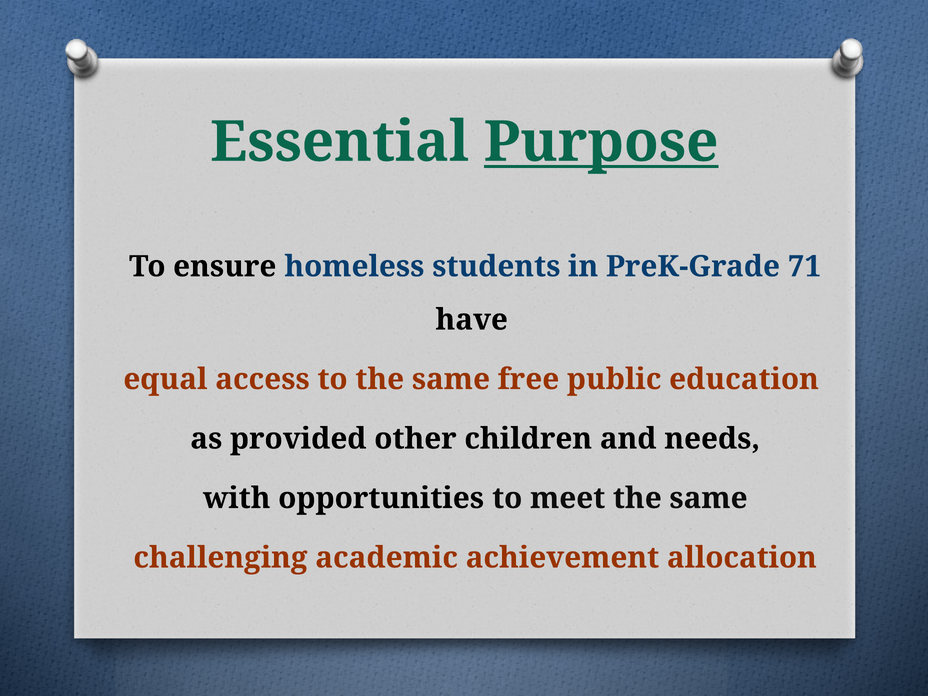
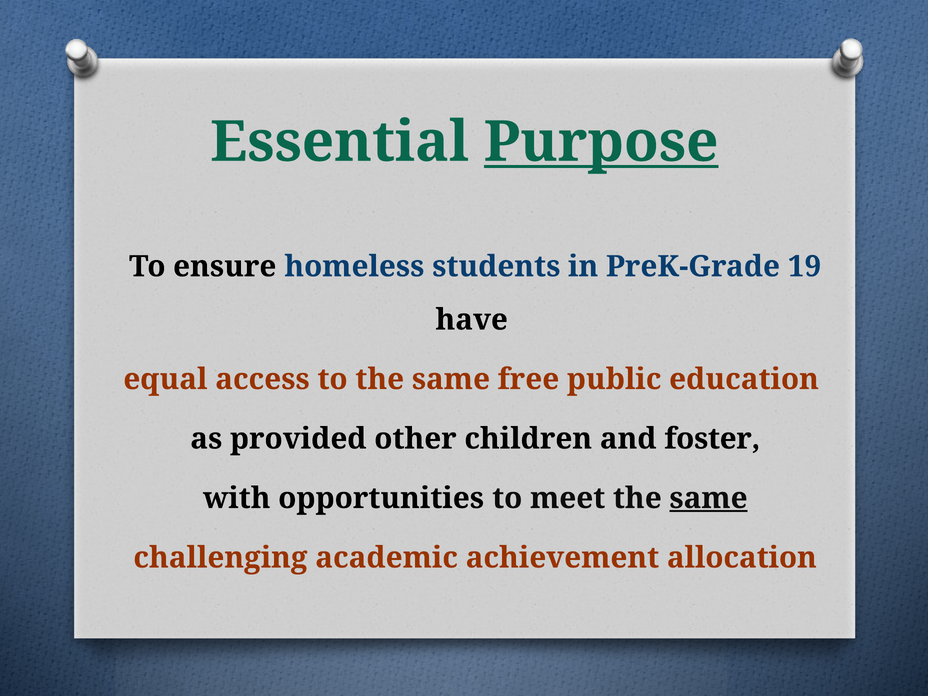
71: 71 -> 19
needs: needs -> foster
same at (708, 498) underline: none -> present
